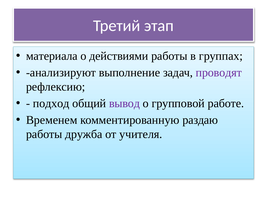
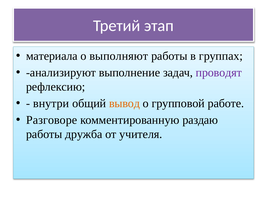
действиями: действиями -> выполняют
подход: подход -> внутри
вывод colour: purple -> orange
Временем: Временем -> Разговоре
